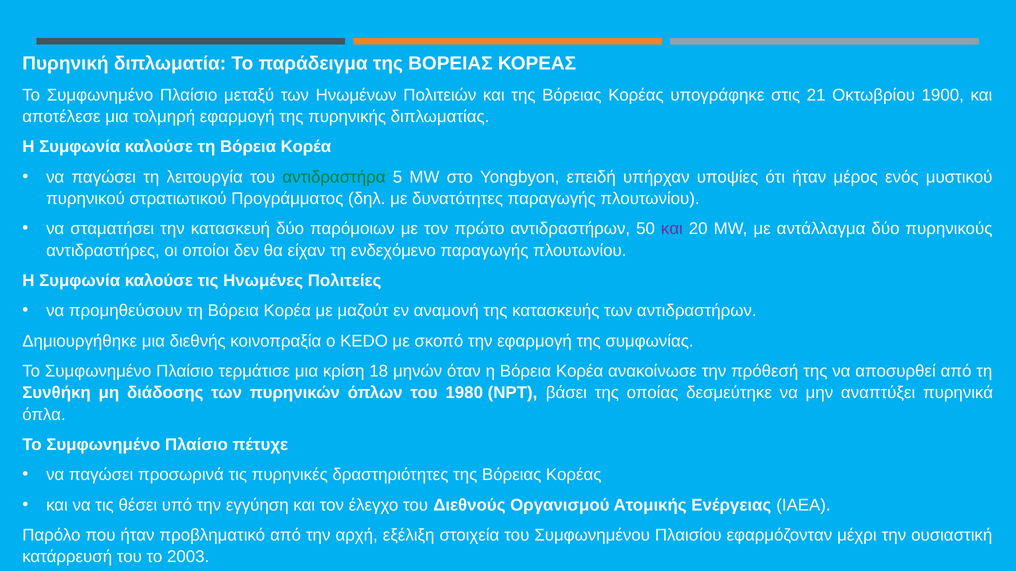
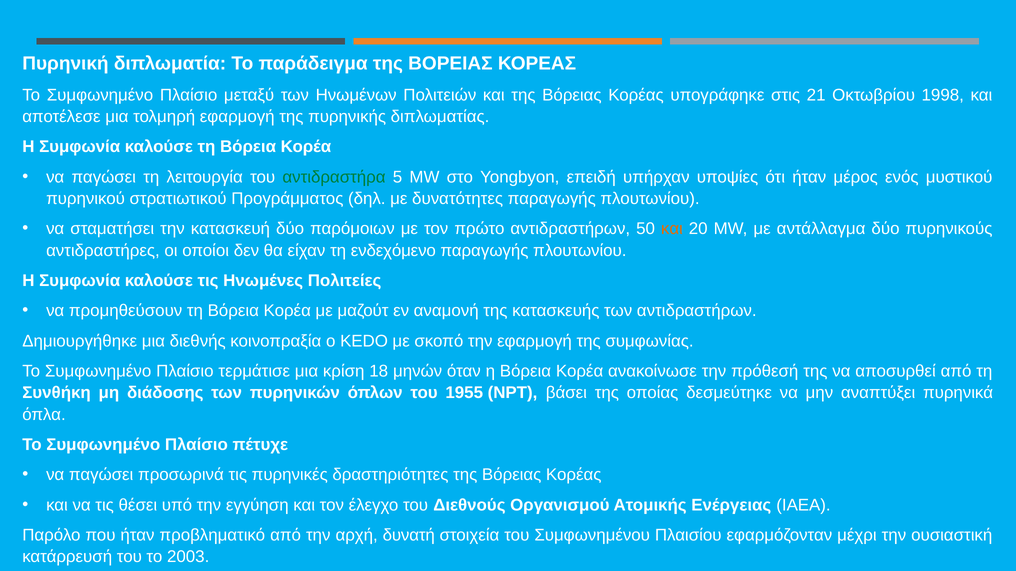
1900: 1900 -> 1998
και at (672, 229) colour: purple -> orange
1980: 1980 -> 1955
εξέλιξη: εξέλιξη -> δυνατή
